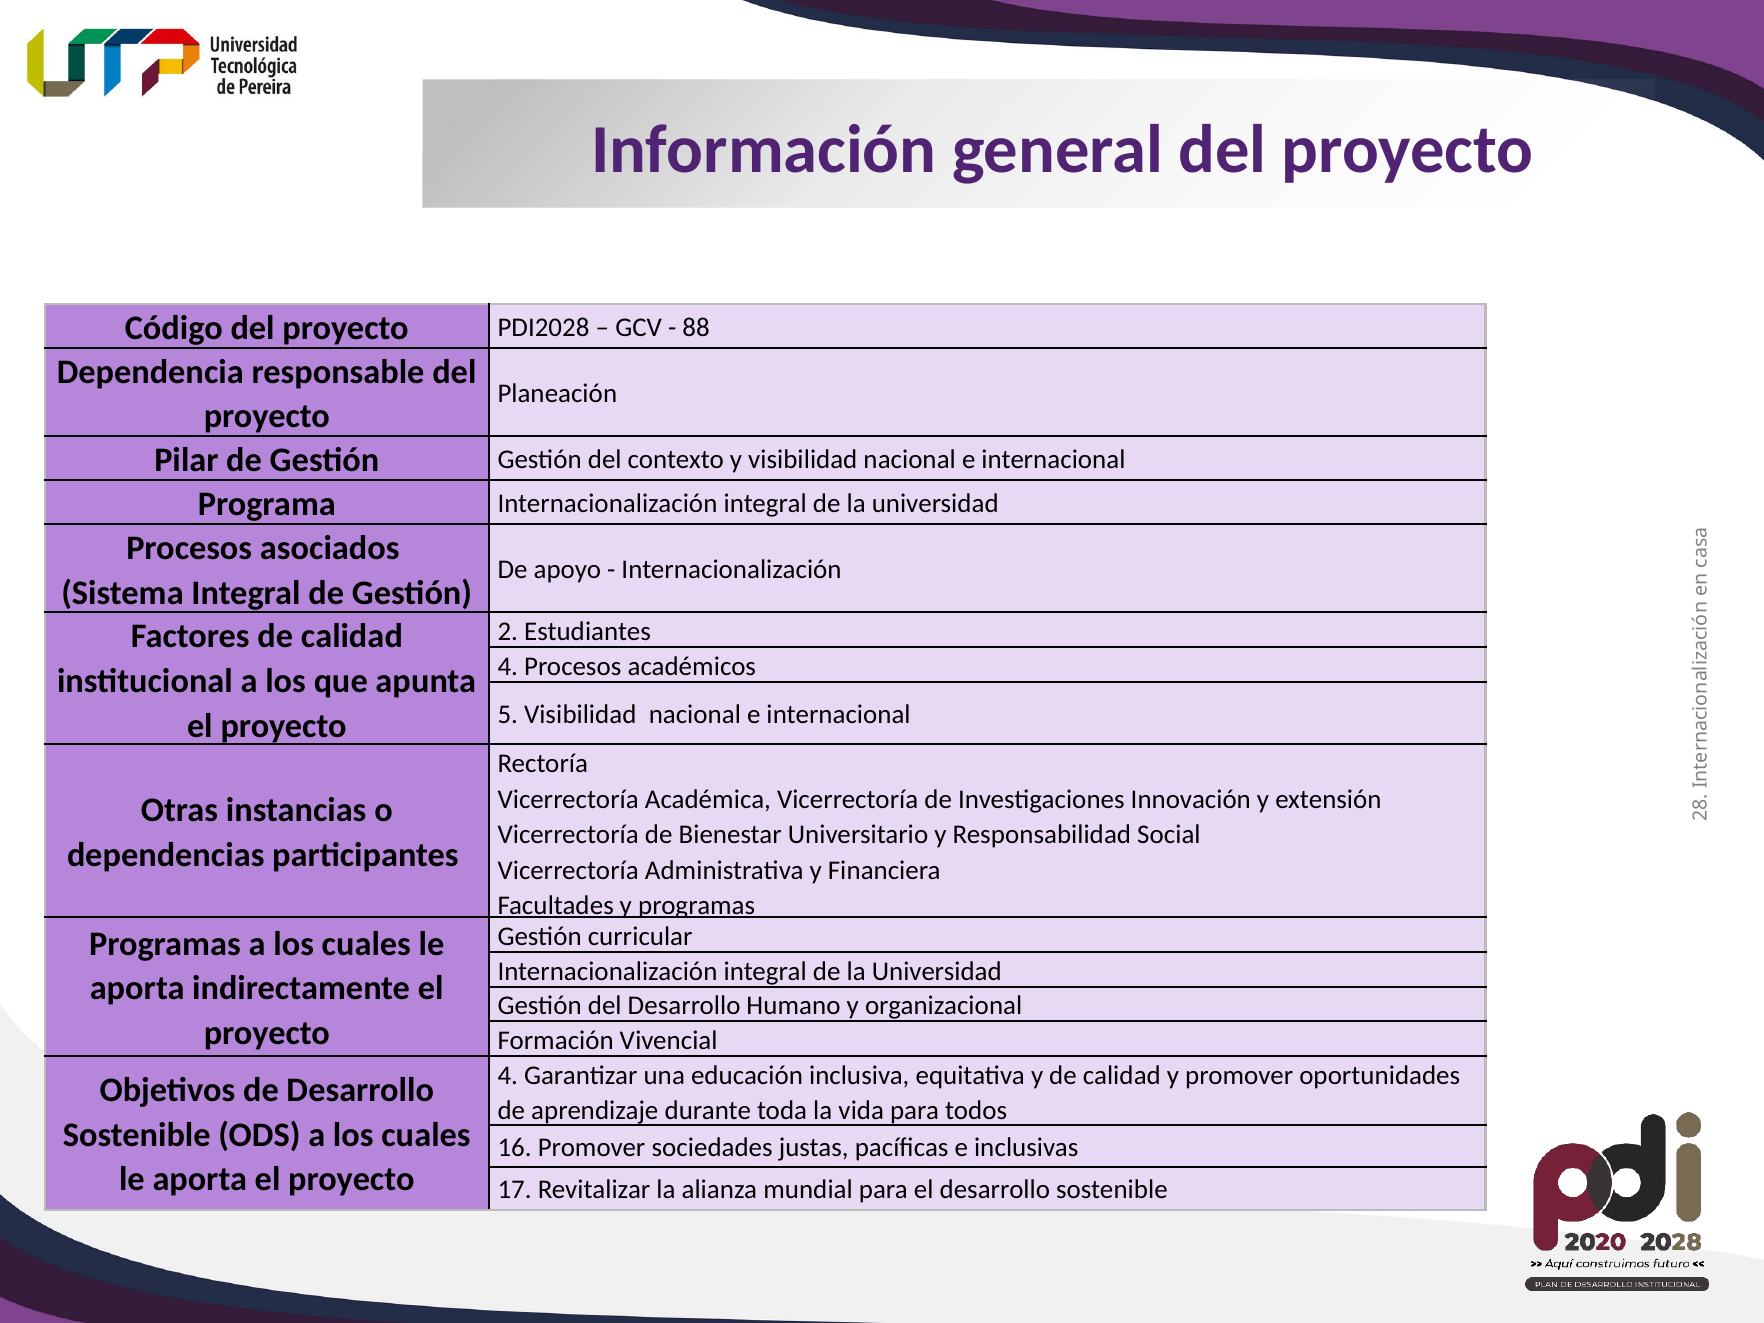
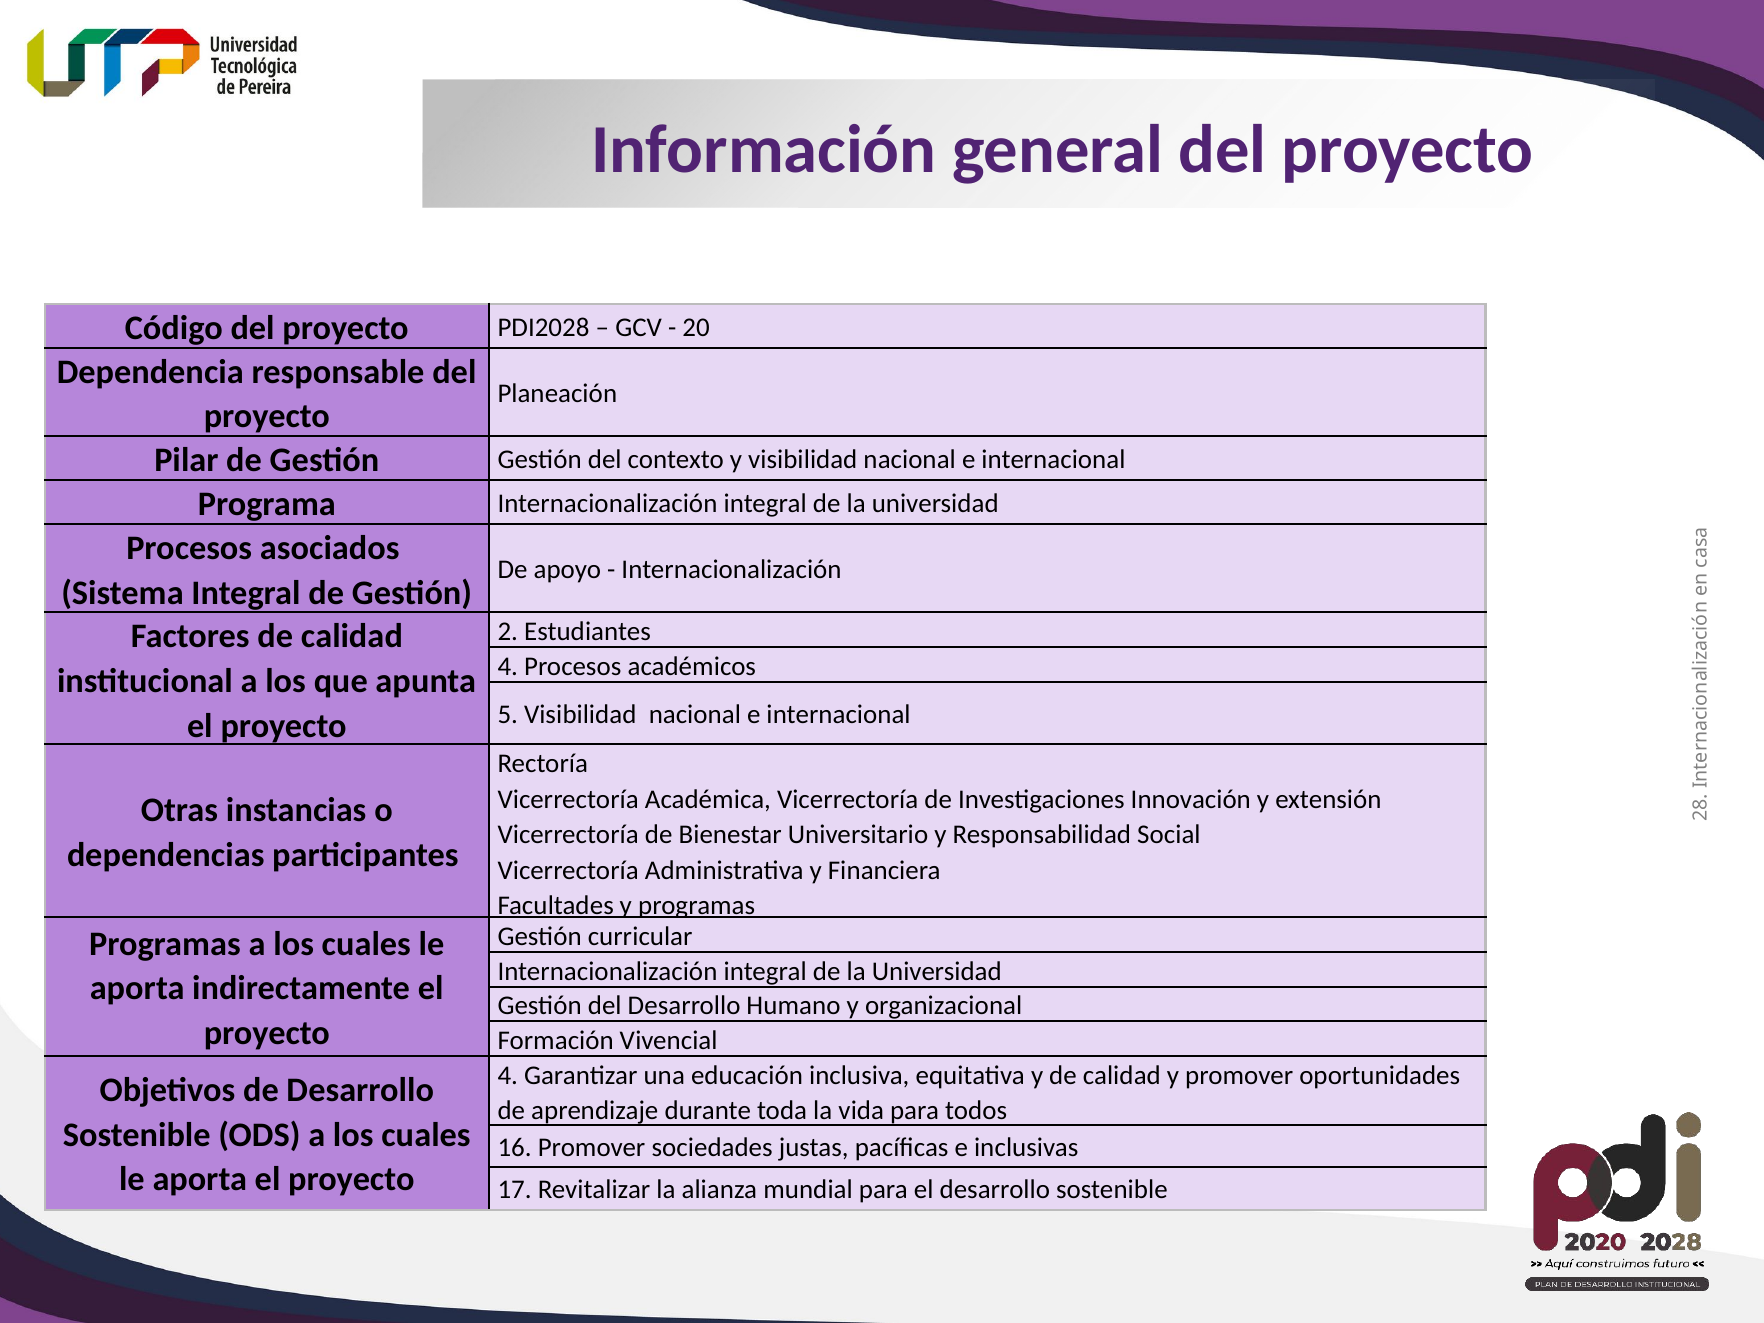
88: 88 -> 20
